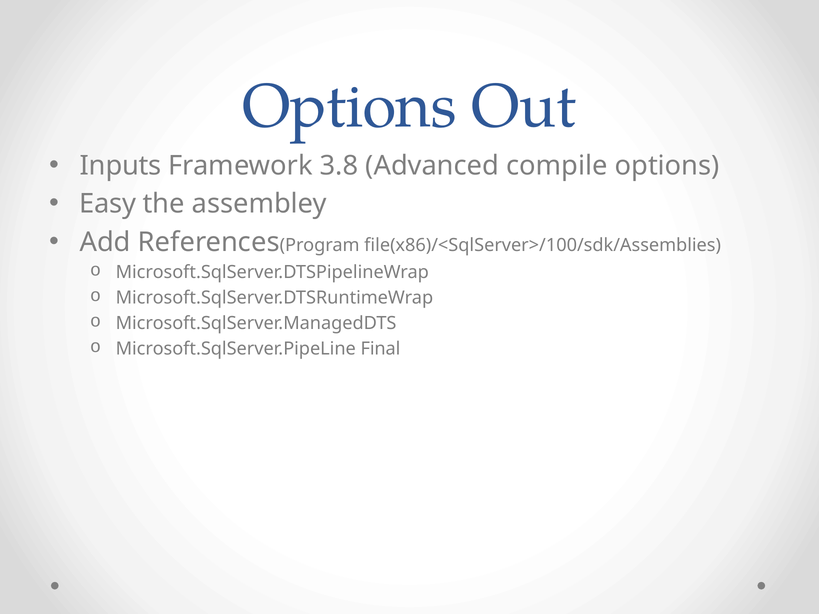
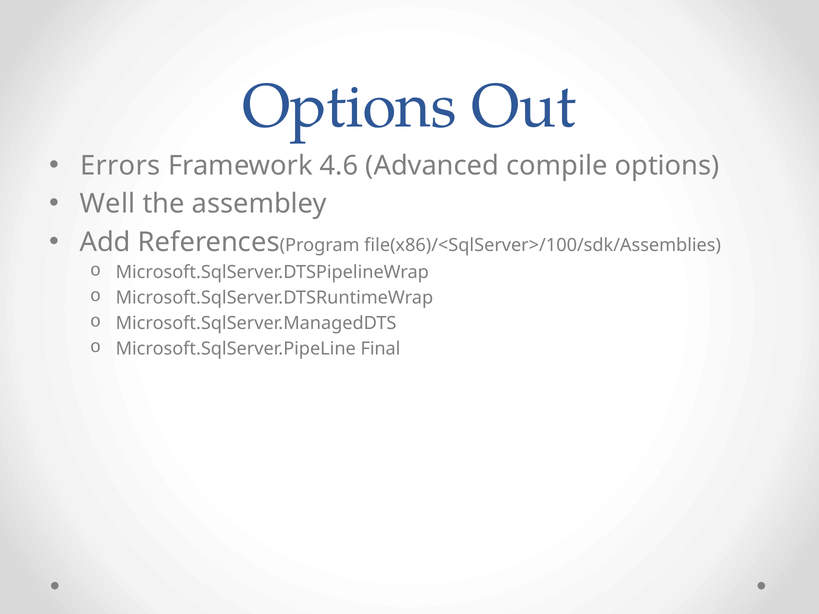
Inputs: Inputs -> Errors
3.8: 3.8 -> 4.6
Easy: Easy -> Well
